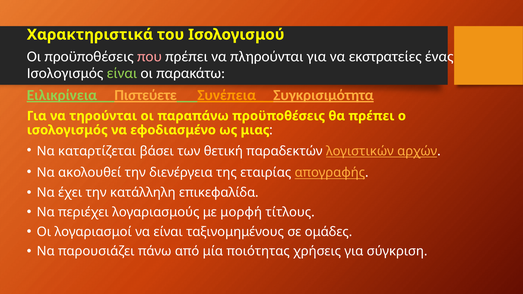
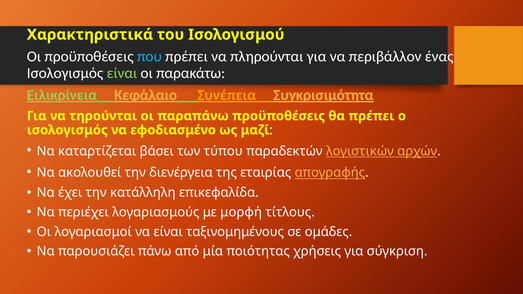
που colour: pink -> light blue
εκστρατείες: εκστρατείες -> περιβάλλον
Πιστεύετε: Πιστεύετε -> Κεφάλαιο
μιας: μιας -> μαζί
θετική: θετική -> τύπου
